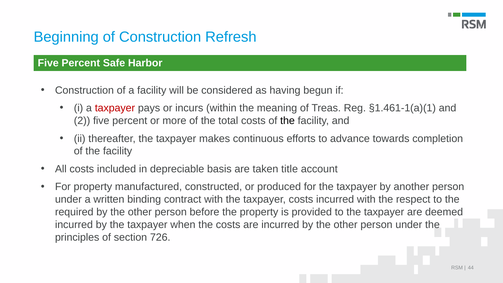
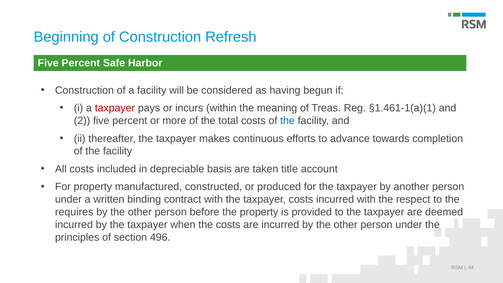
the at (287, 121) colour: black -> blue
required: required -> requires
726: 726 -> 496
